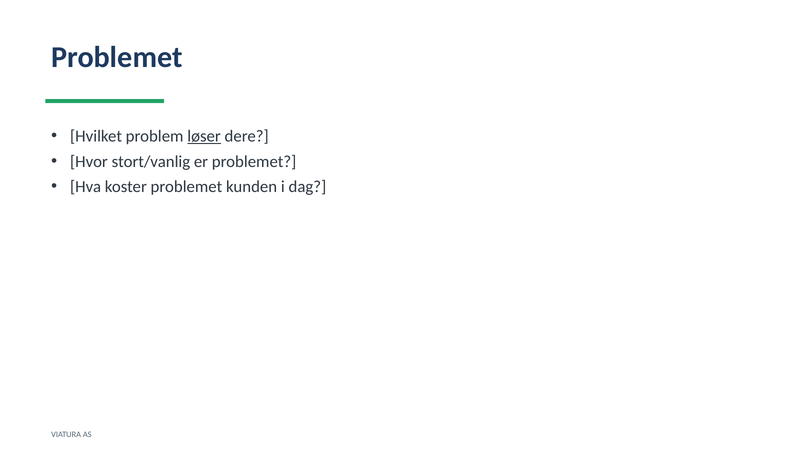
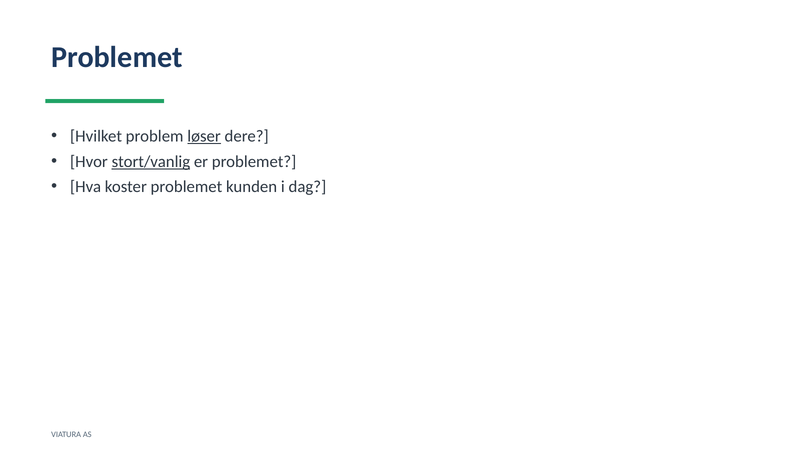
stort/vanlig underline: none -> present
